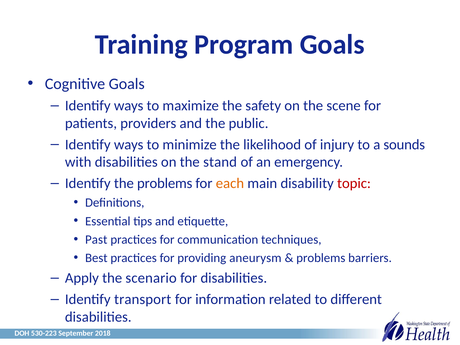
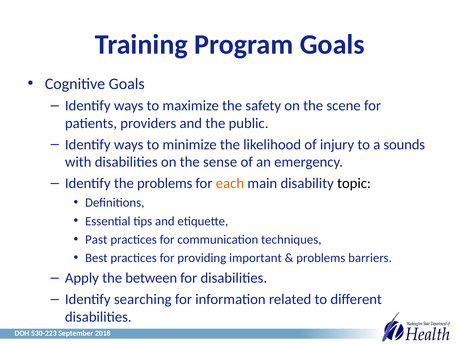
stand: stand -> sense
topic colour: red -> black
aneurysm: aneurysm -> important
scenario: scenario -> between
transport: transport -> searching
